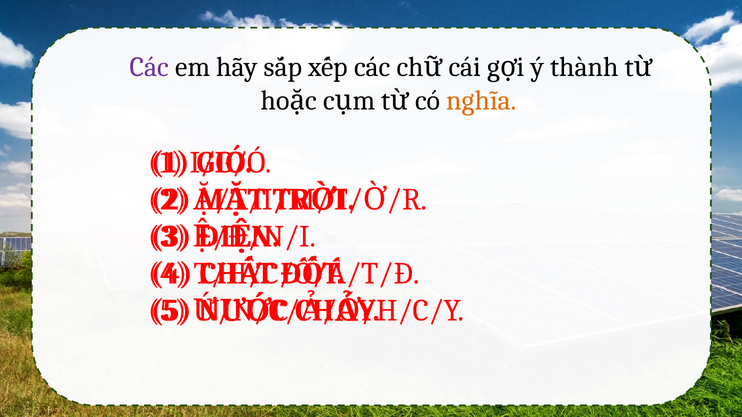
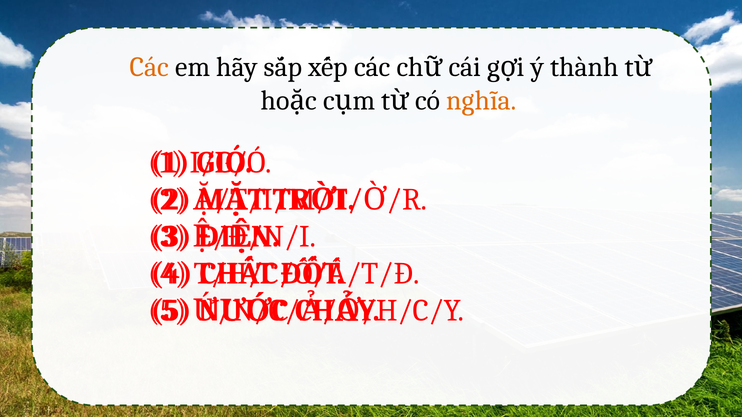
Các at (150, 67) colour: purple -> orange
